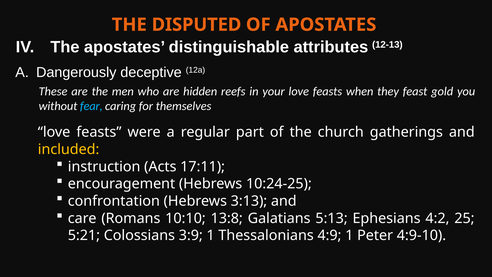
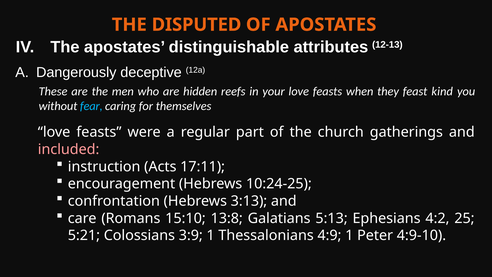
gold: gold -> kind
included colour: yellow -> pink
10:10: 10:10 -> 15:10
